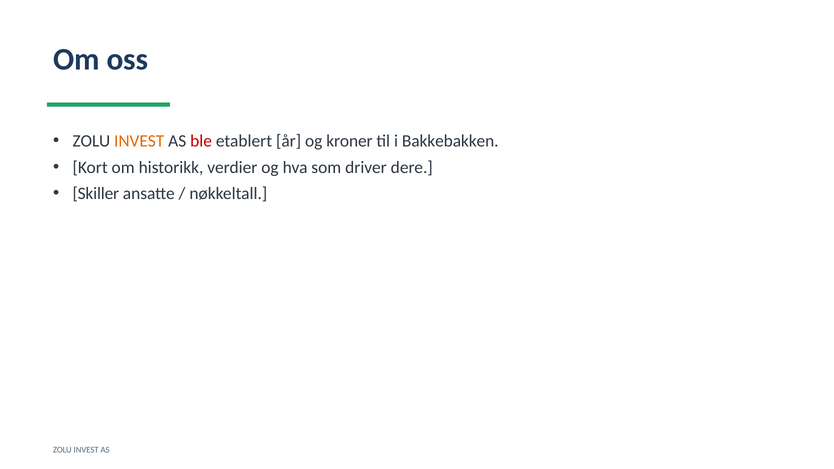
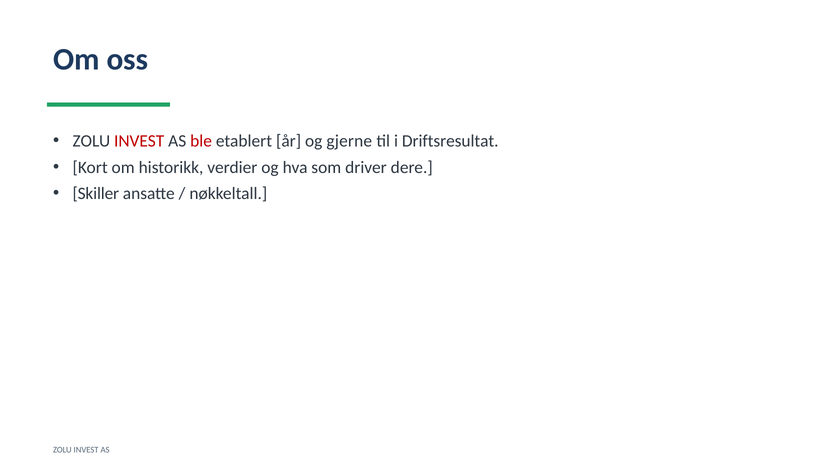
INVEST at (139, 141) colour: orange -> red
kroner: kroner -> gjerne
Bakkebakken: Bakkebakken -> Driftsresultat
